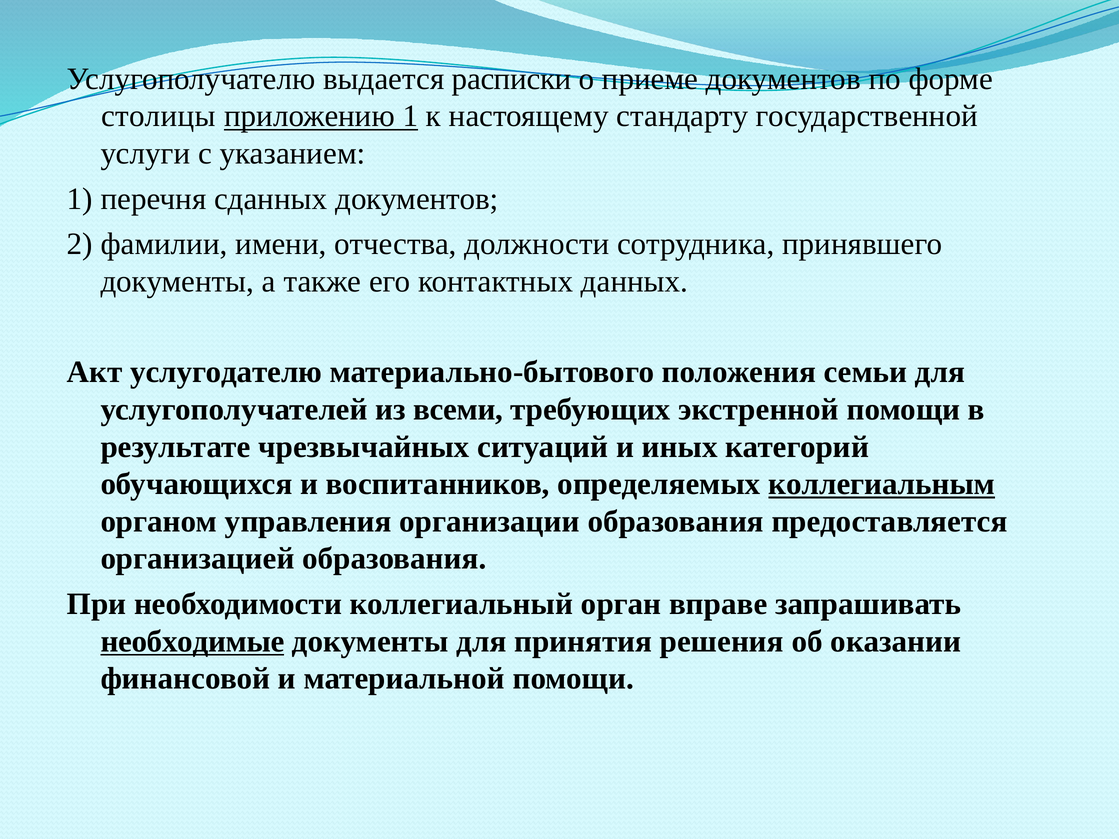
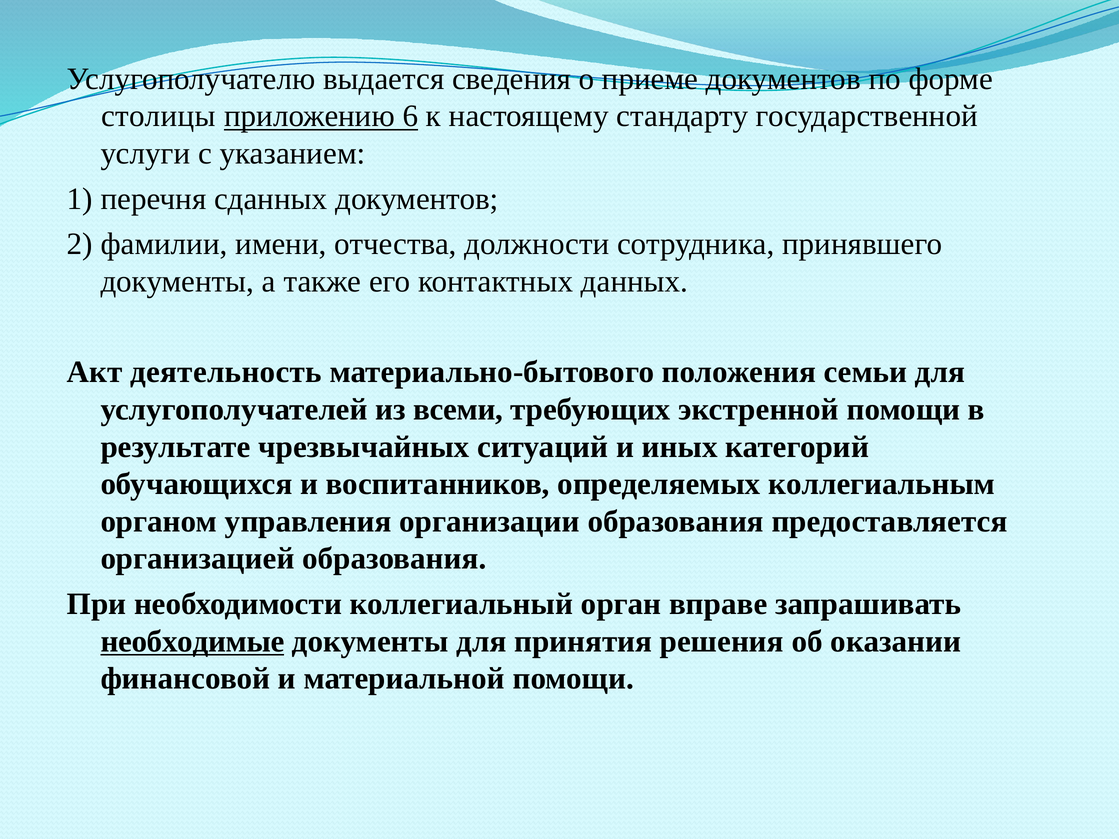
расписки: расписки -> сведения
приложению 1: 1 -> 6
услугодателю: услугодателю -> деятельность
коллегиальным underline: present -> none
